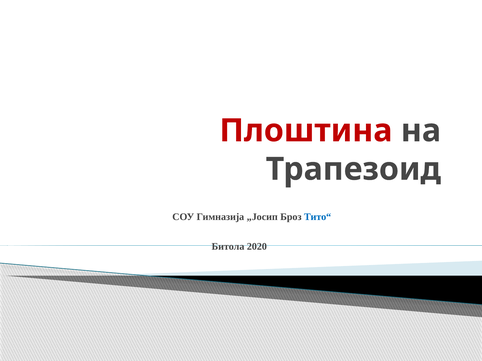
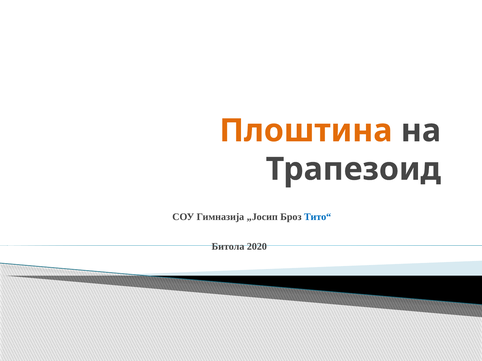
Плоштина colour: red -> orange
